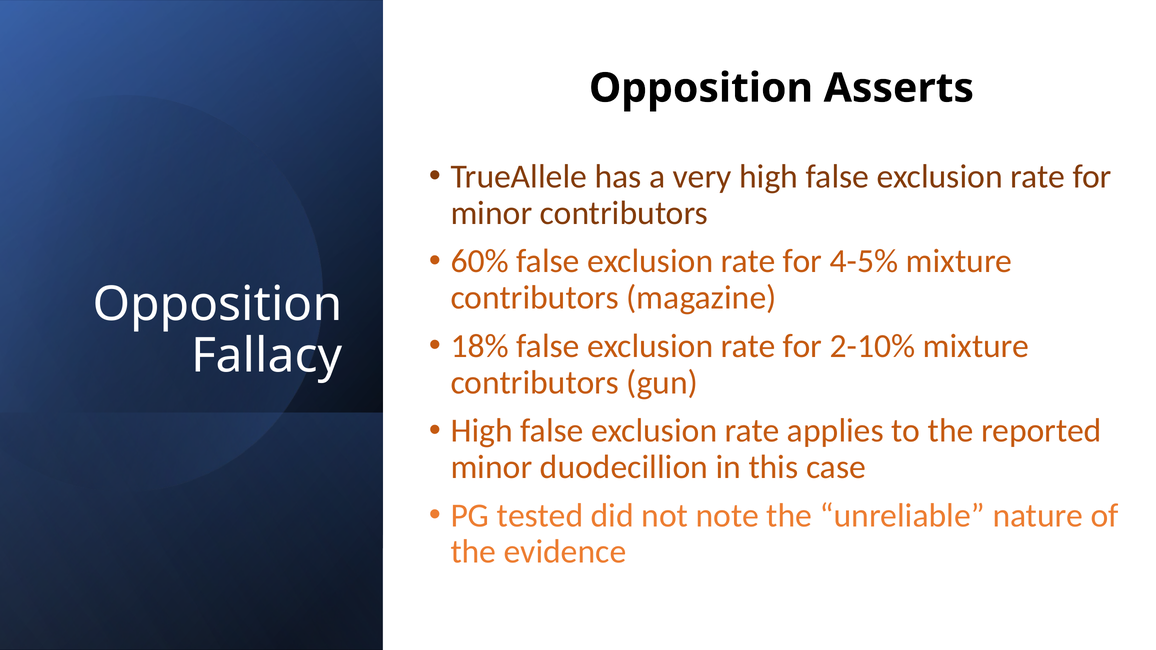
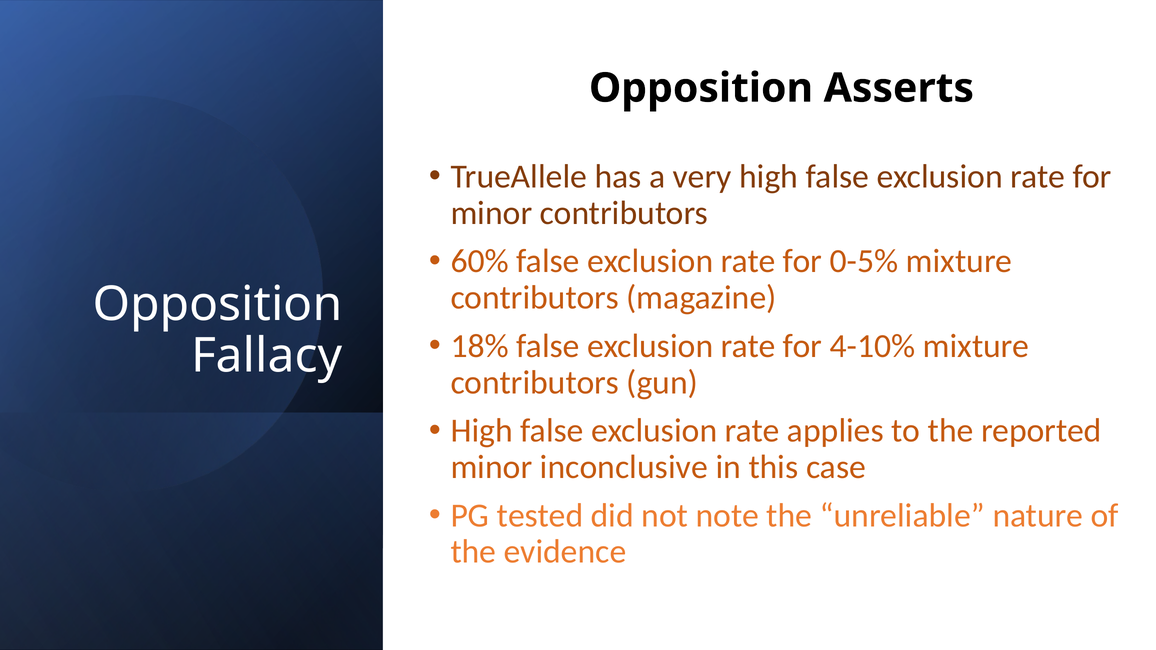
4-5%: 4-5% -> 0-5%
2-10%: 2-10% -> 4-10%
duodecillion: duodecillion -> inconclusive
